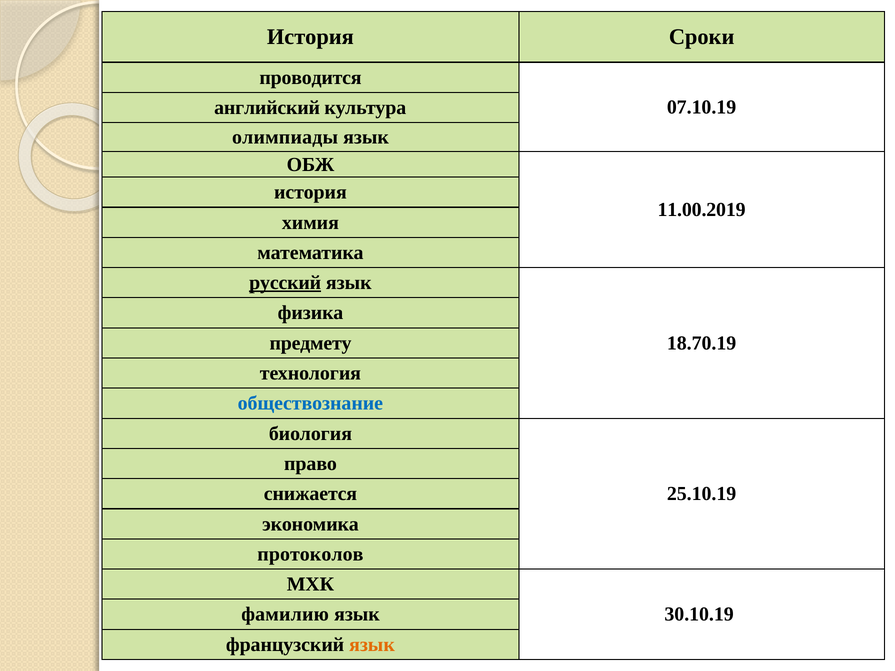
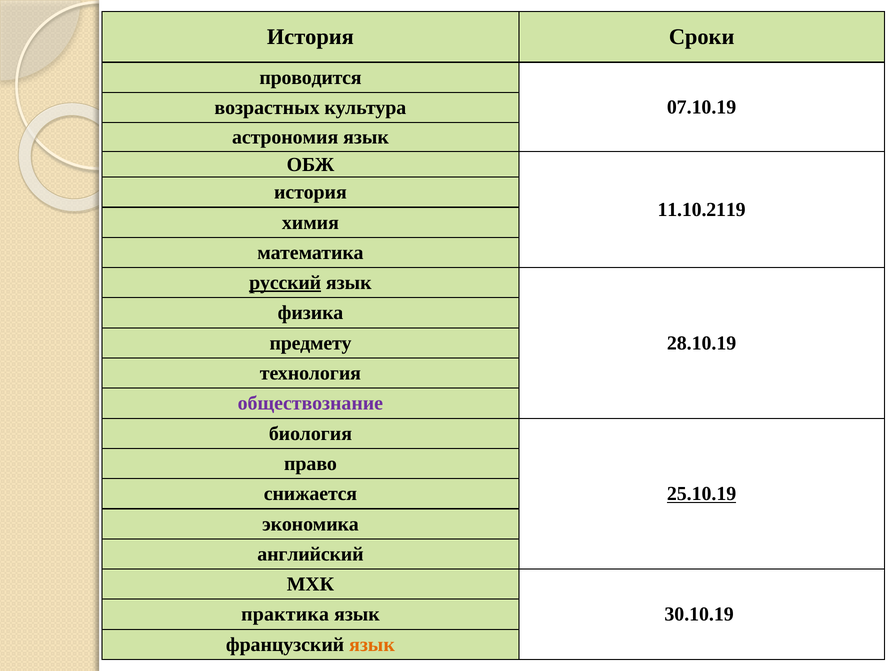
английский: английский -> возрастных
олимпиады: олимпиады -> астрономия
11.00.2019: 11.00.2019 -> 11.10.2119
18.70.19: 18.70.19 -> 28.10.19
обществознание colour: blue -> purple
25.10.19 underline: none -> present
протоколов: протоколов -> английский
фамилию: фамилию -> практика
